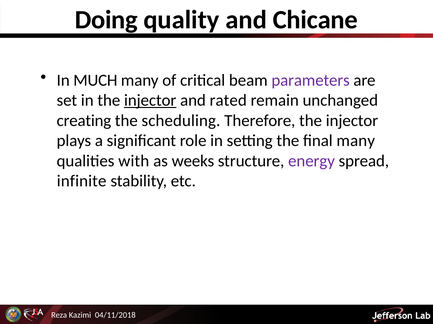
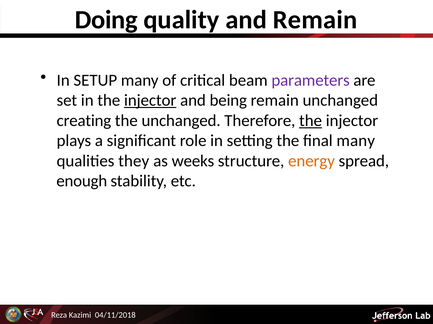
and Chicane: Chicane -> Remain
MUCH: MUCH -> SETUP
rated: rated -> being
the scheduling: scheduling -> unchanged
the at (311, 121) underline: none -> present
with: with -> they
energy colour: purple -> orange
infinite: infinite -> enough
